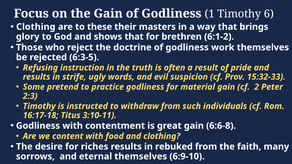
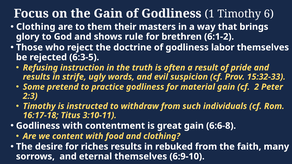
these: these -> them
shows that: that -> rule
work: work -> labor
